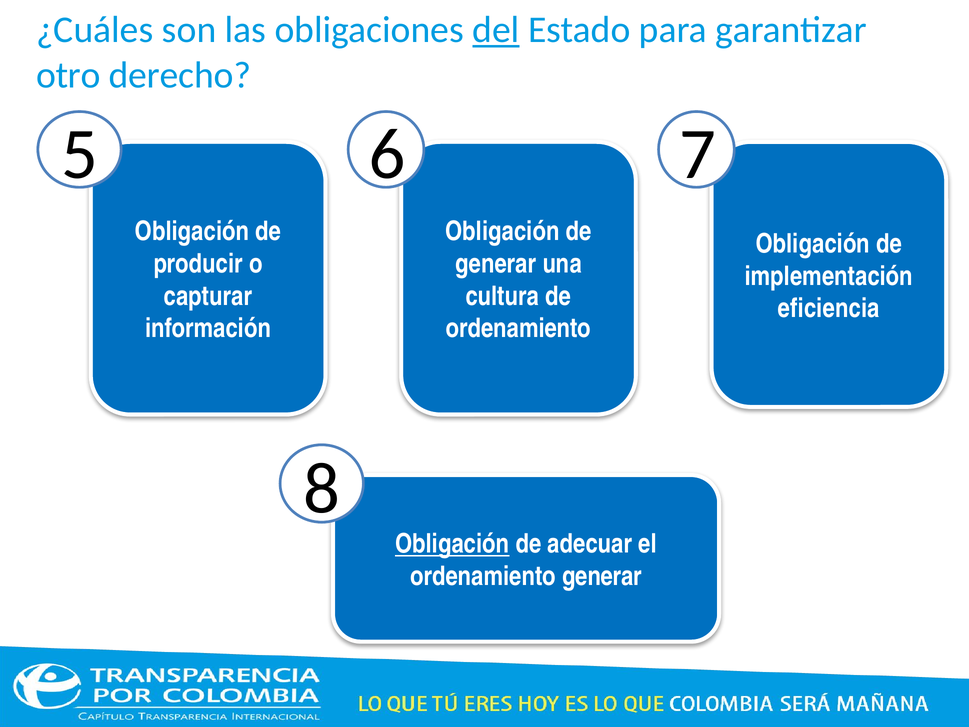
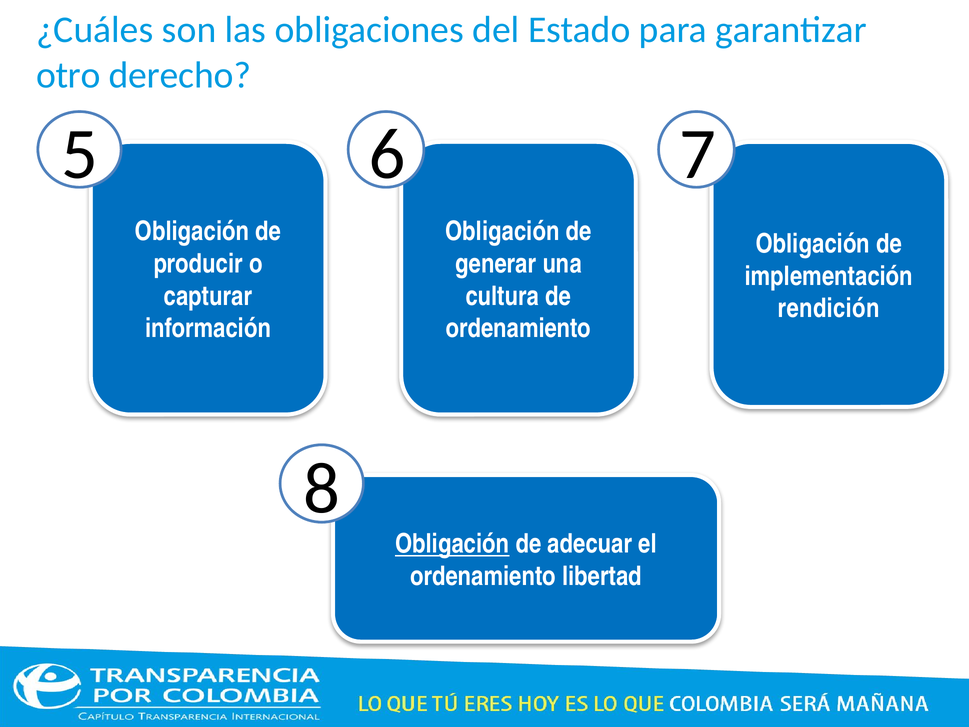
del underline: present -> none
eficiencia: eficiencia -> rendición
ordenamiento generar: generar -> libertad
